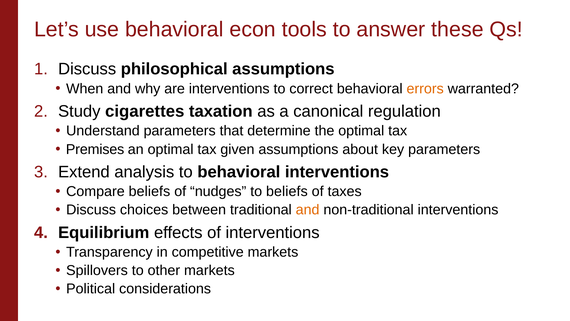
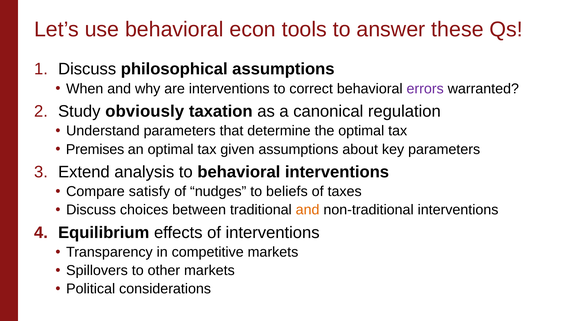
errors colour: orange -> purple
cigarettes: cigarettes -> obviously
Compare beliefs: beliefs -> satisfy
